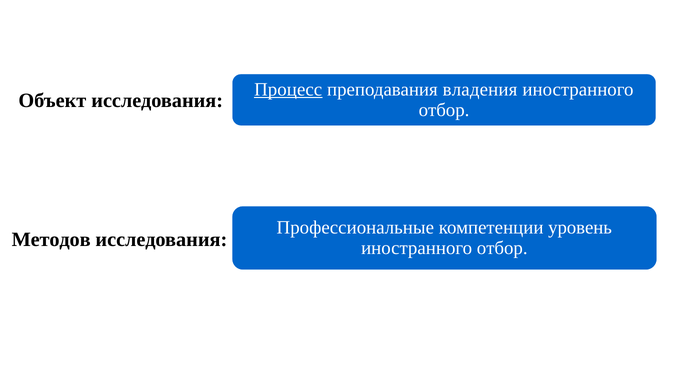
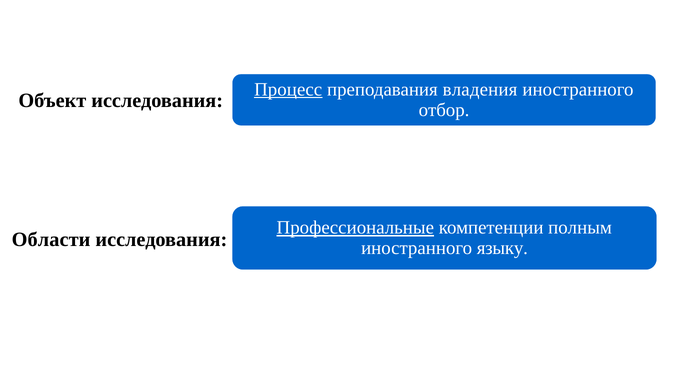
Профессиональные underline: none -> present
уровень: уровень -> полным
Методов: Методов -> Области
отбор at (502, 248): отбор -> языку
